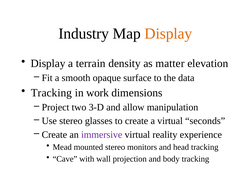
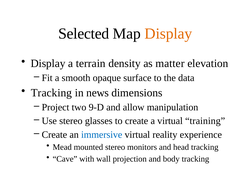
Industry: Industry -> Selected
work: work -> news
3-D: 3-D -> 9-D
seconds: seconds -> training
immersive colour: purple -> blue
